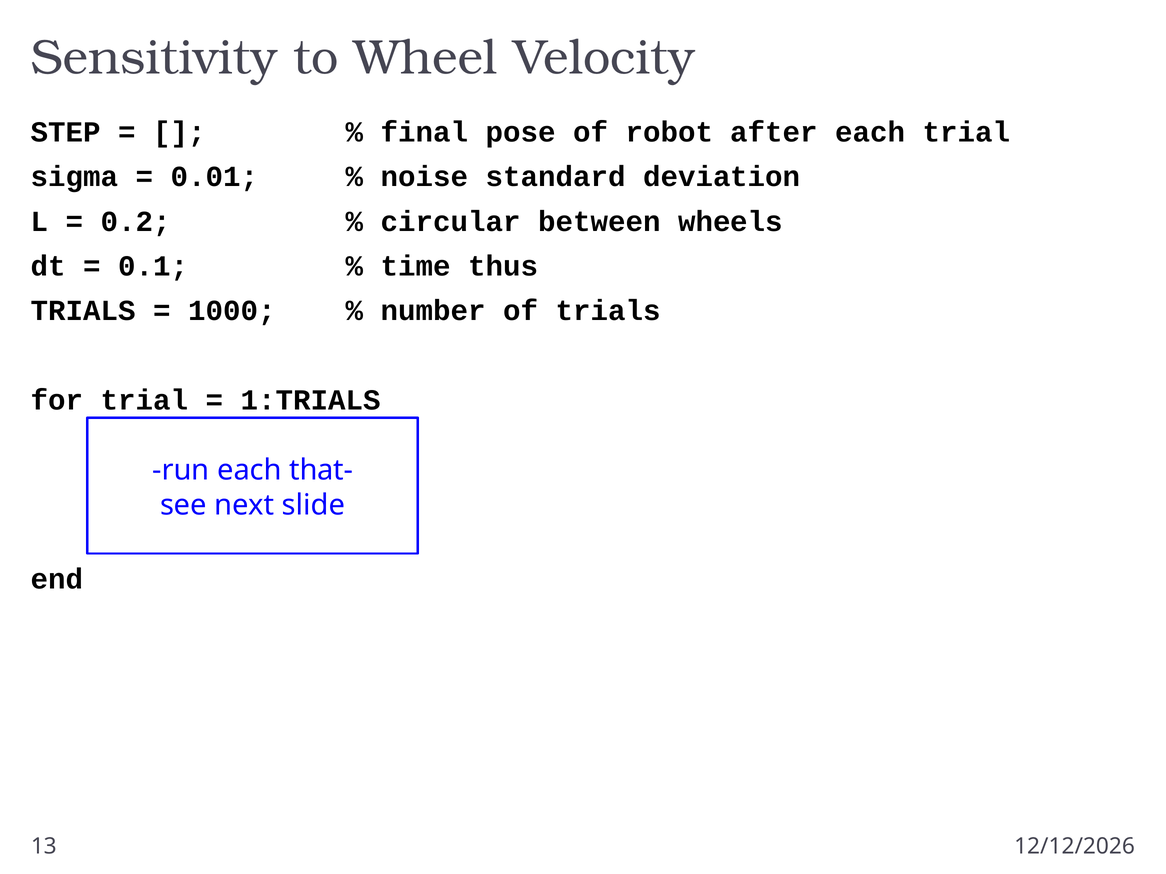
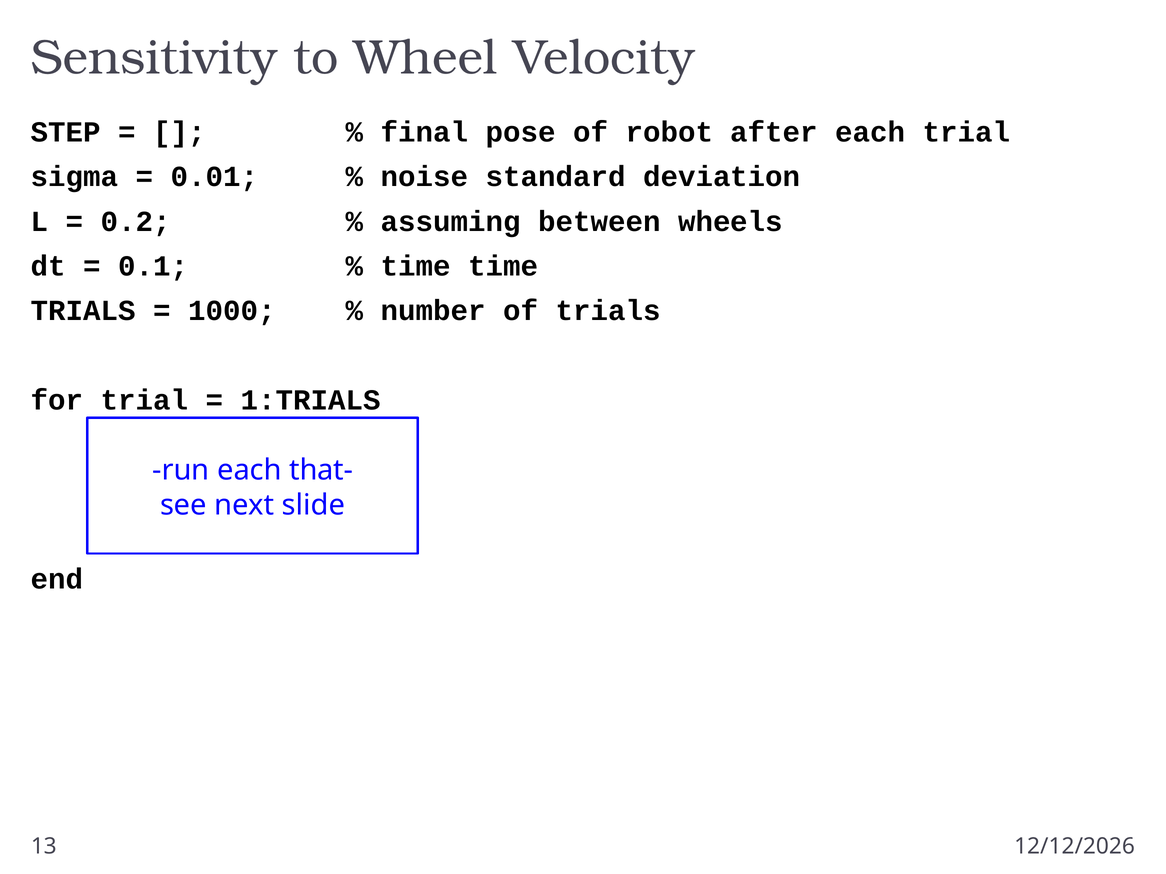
circular: circular -> assuming
time thus: thus -> time
